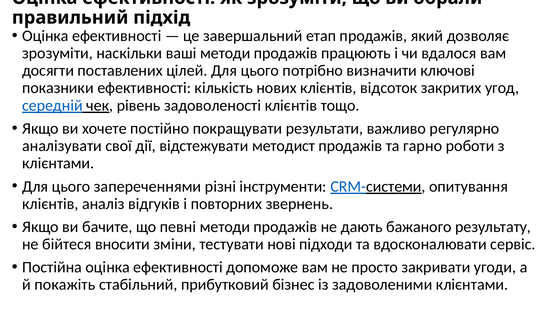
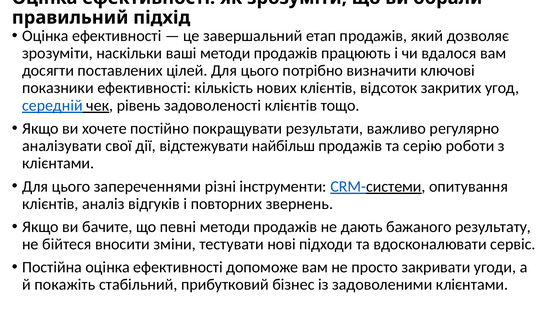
методист: методист -> найбільш
гарно: гарно -> серію
